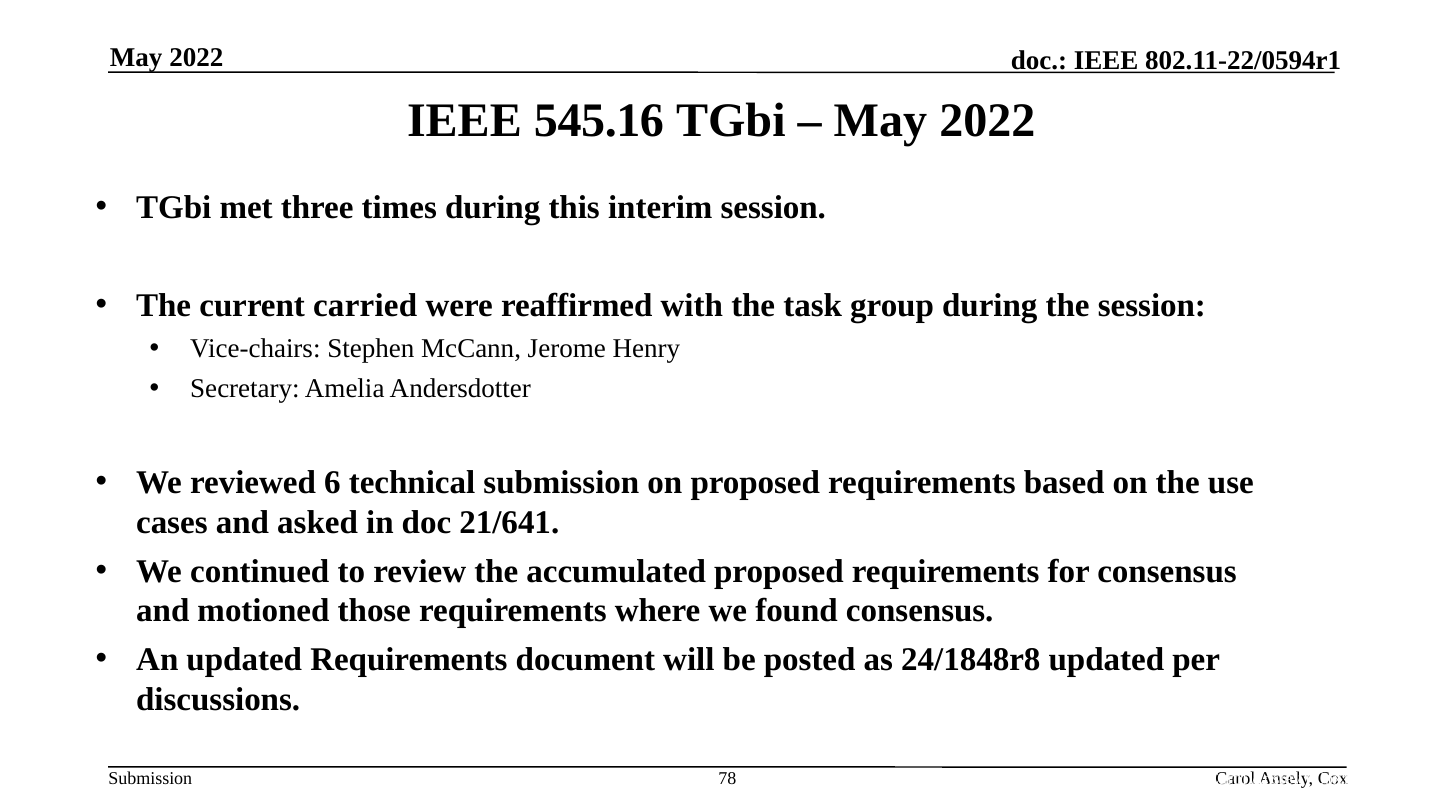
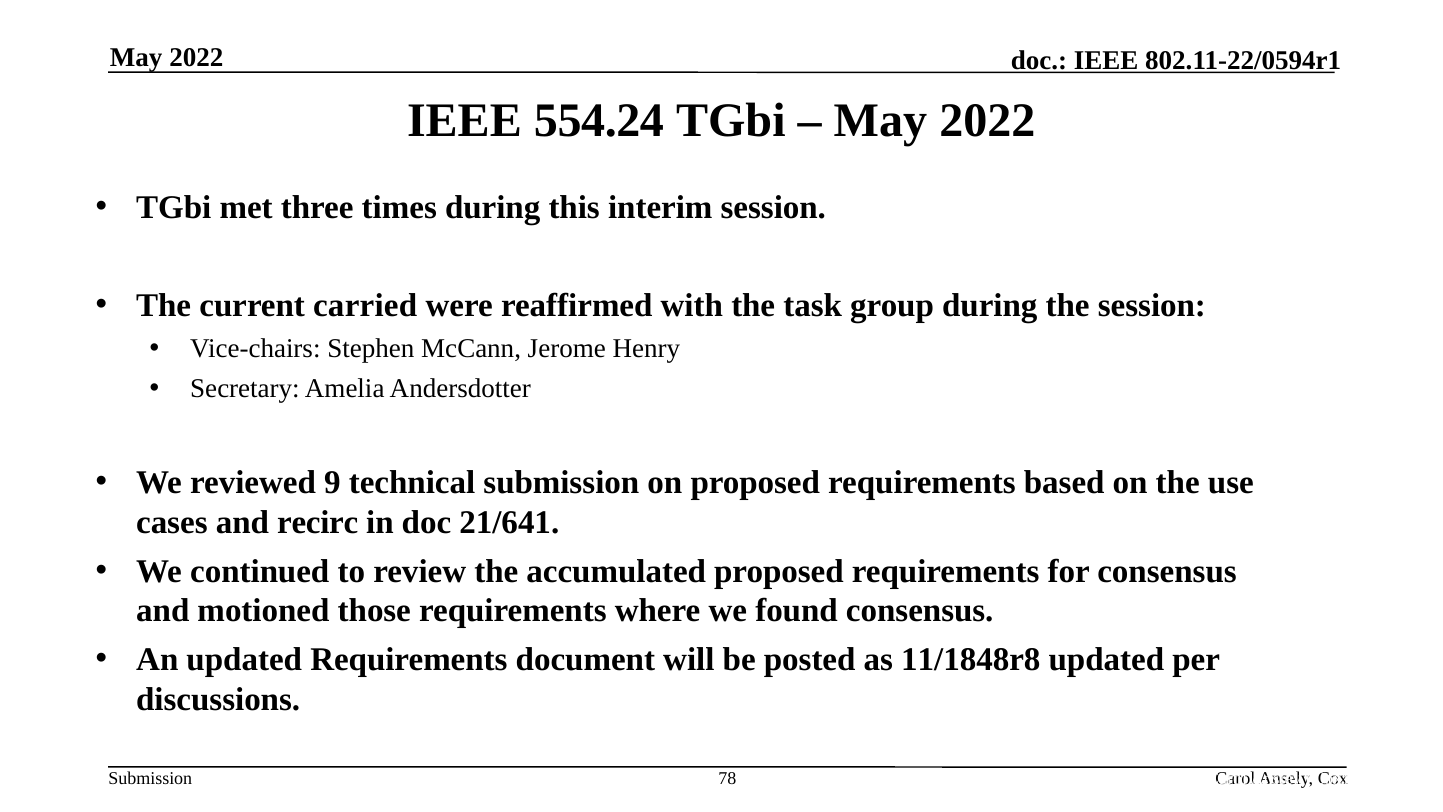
545.16: 545.16 -> 554.24
6: 6 -> 9
asked: asked -> recirc
24/1848r8: 24/1848r8 -> 11/1848r8
